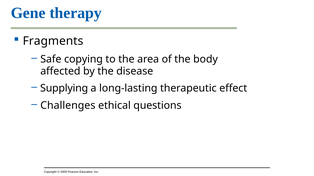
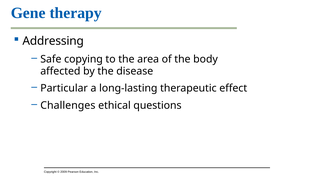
Fragments: Fragments -> Addressing
Supplying: Supplying -> Particular
